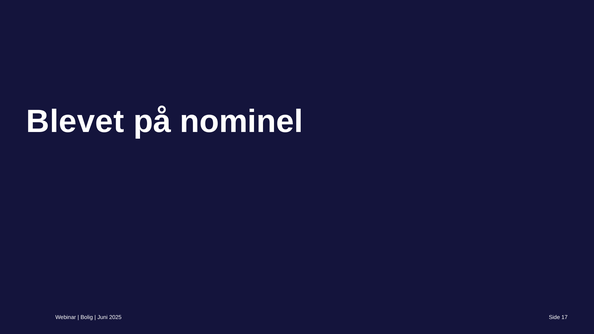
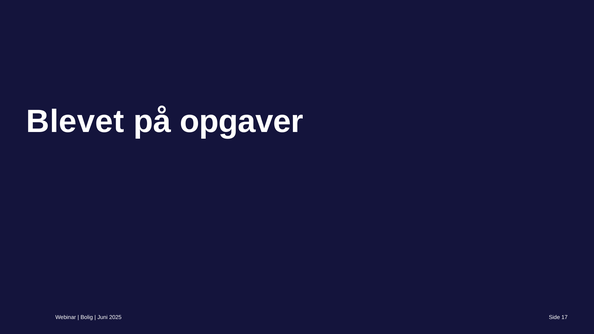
nominel: nominel -> opgaver
